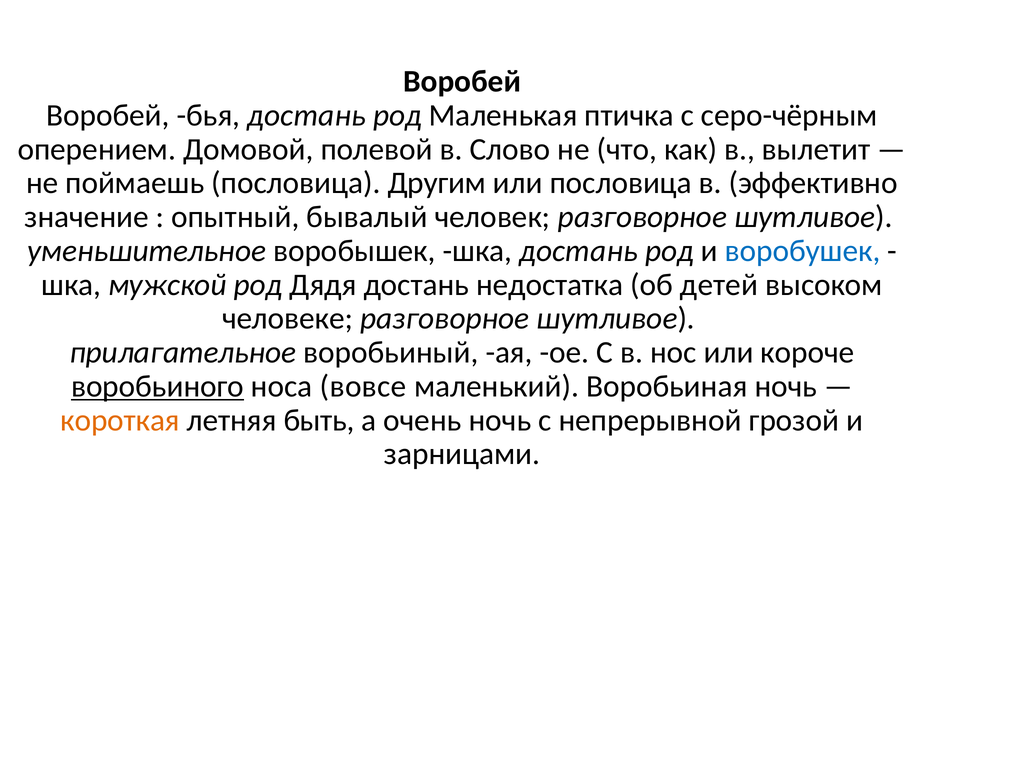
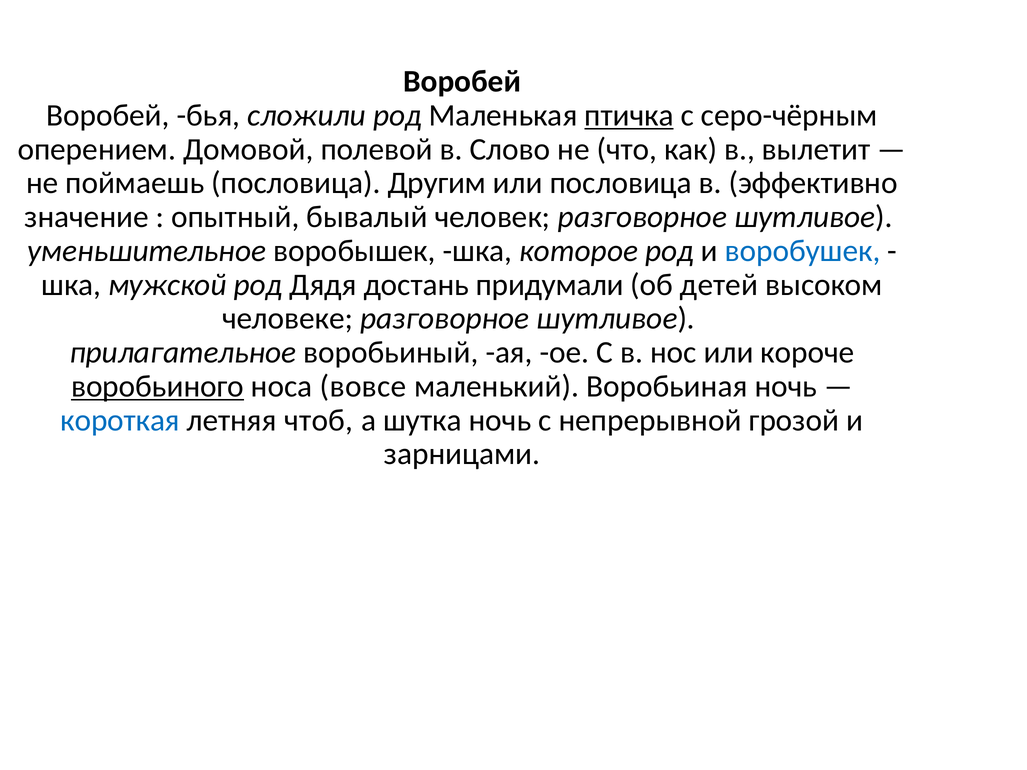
бья достань: достань -> сложили
птичка underline: none -> present
шка достань: достань -> которое
недостатка: недостатка -> придумали
короткая colour: orange -> blue
быть: быть -> чтоб
очень: очень -> шутка
